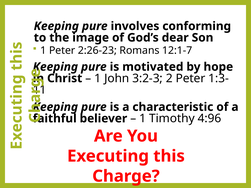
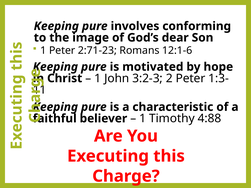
2:26-23: 2:26-23 -> 2:71-23
12:1-7: 12:1-7 -> 12:1-6
4:96: 4:96 -> 4:88
